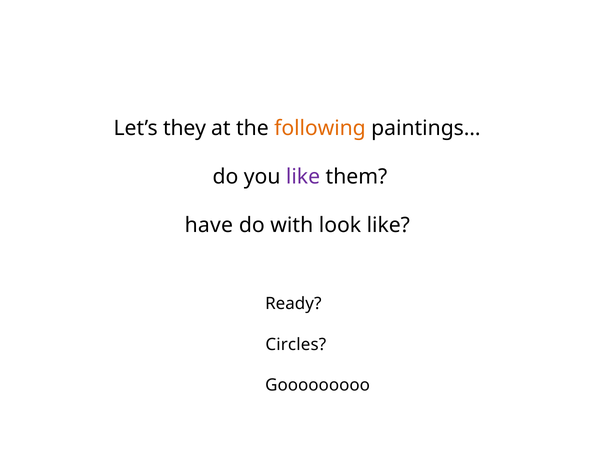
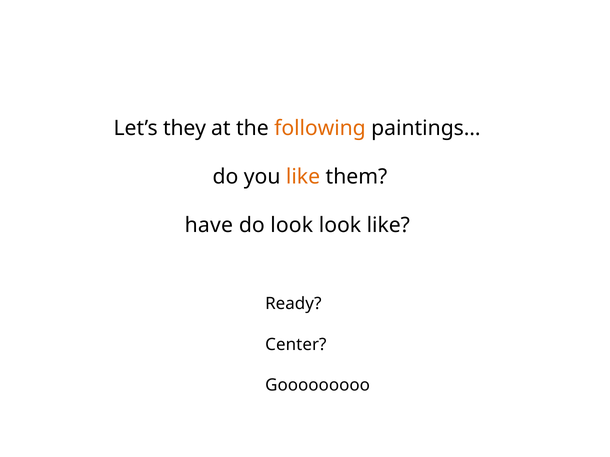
like at (303, 177) colour: purple -> orange
do with: with -> look
Circles: Circles -> Center
